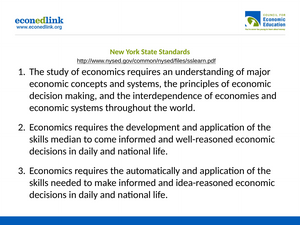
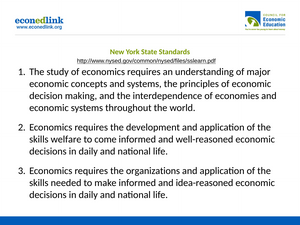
median: median -> welfare
automatically: automatically -> organizations
